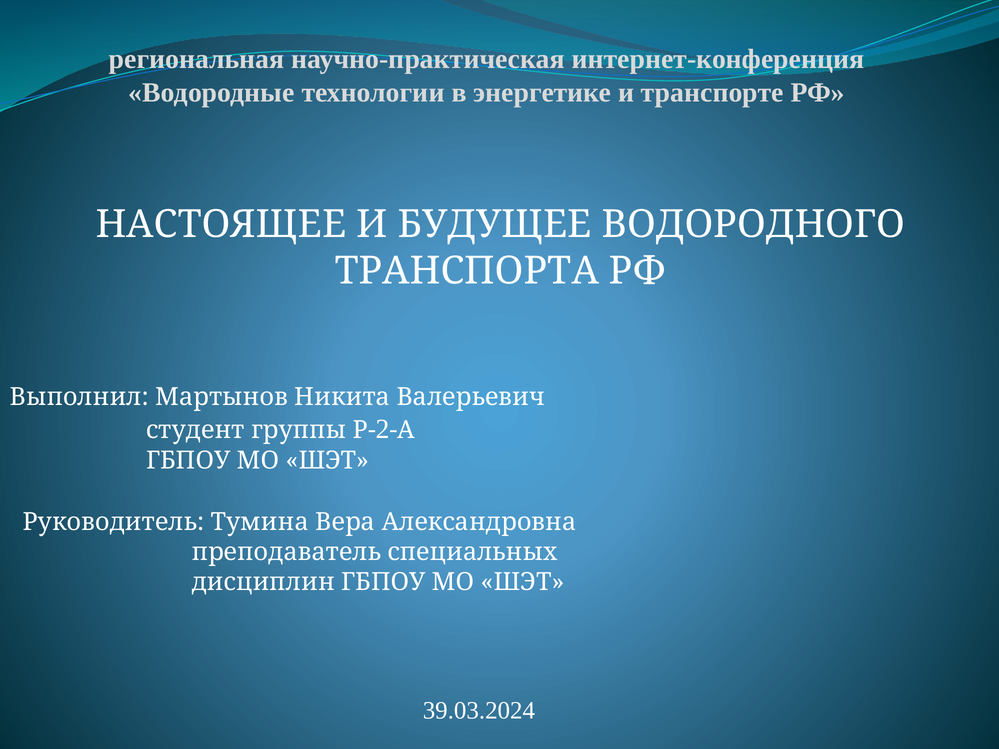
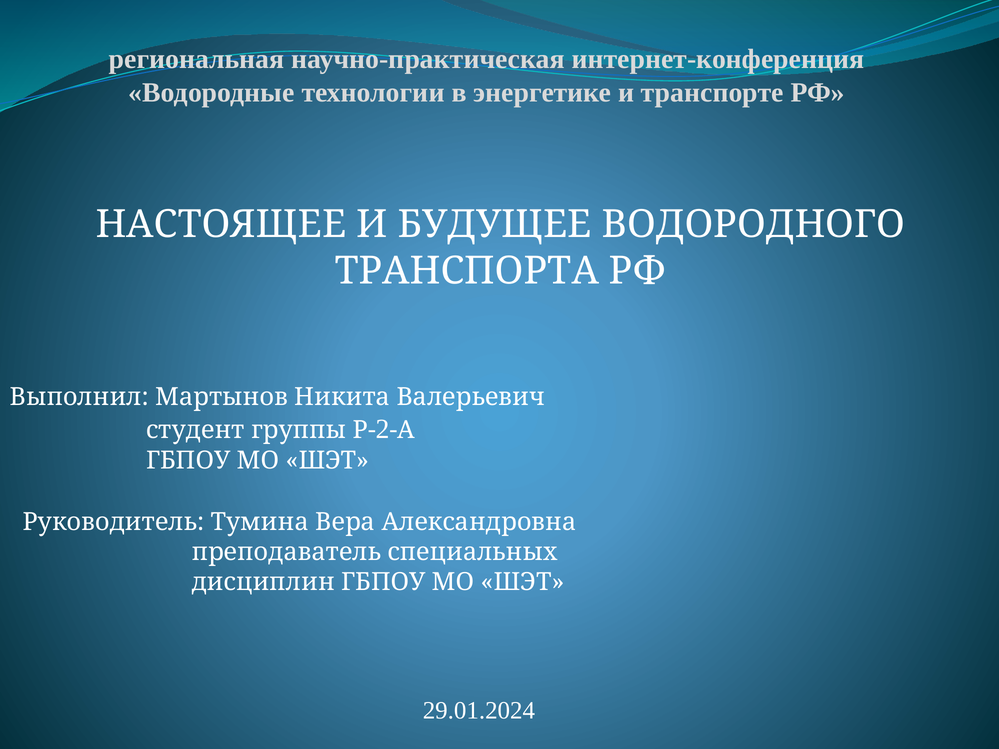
39.03.2024: 39.03.2024 -> 29.01.2024
